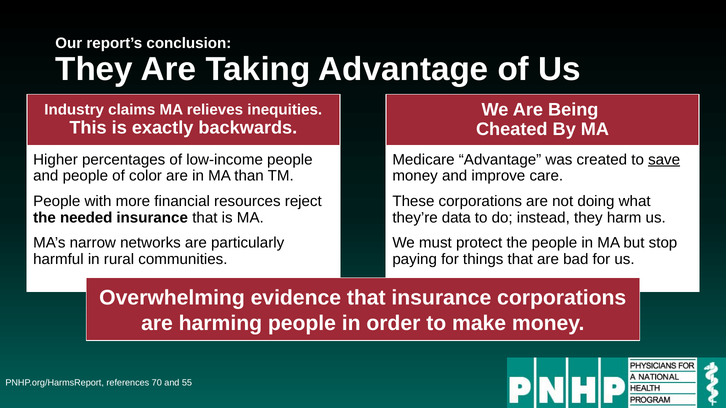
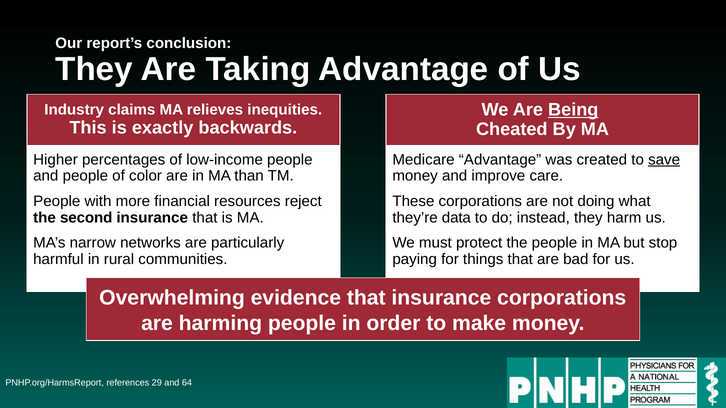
Being underline: none -> present
needed: needed -> second
70: 70 -> 29
55: 55 -> 64
